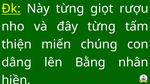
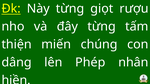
Bằng: Bằng -> Phép
